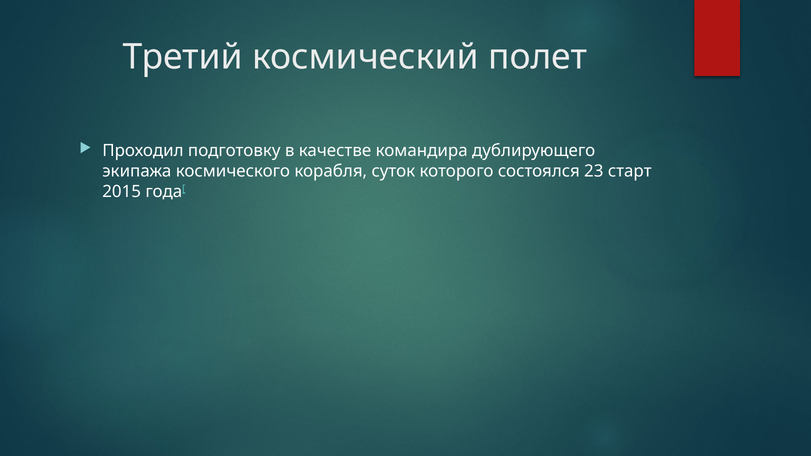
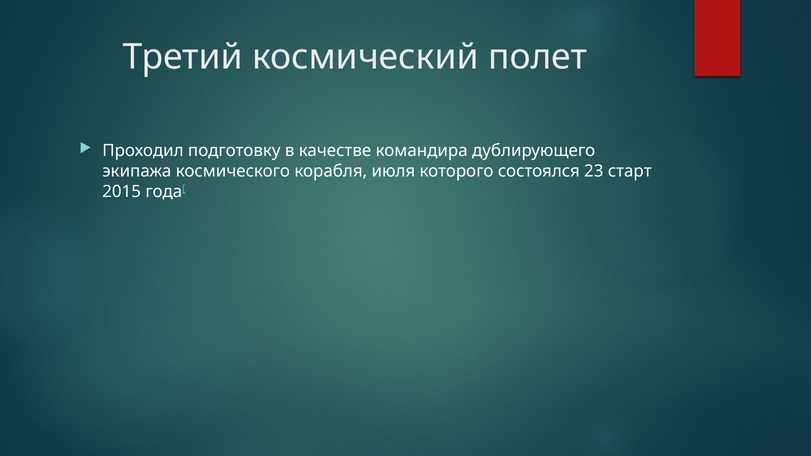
суток: суток -> июля
